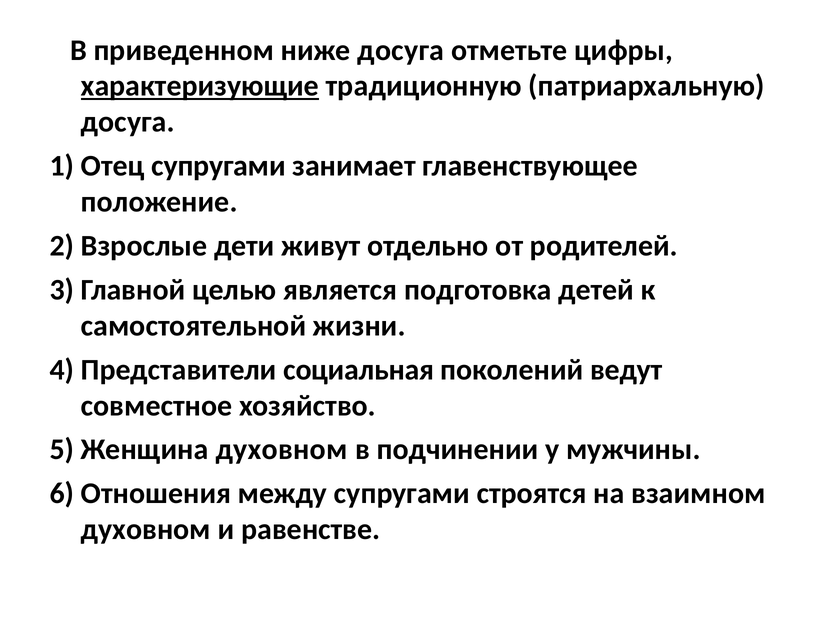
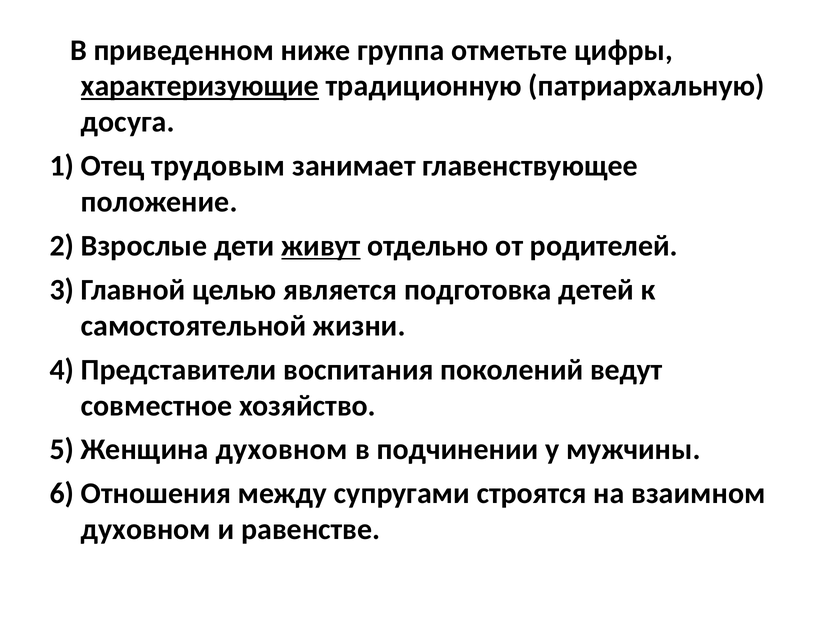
ниже досуга: досуга -> группа
Отец супругами: супругами -> трудовым
живут underline: none -> present
социальная: социальная -> воспитания
